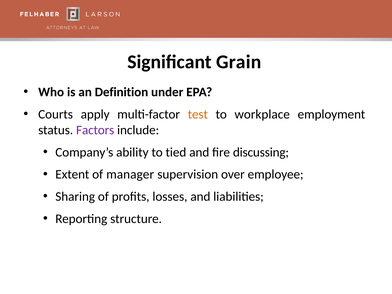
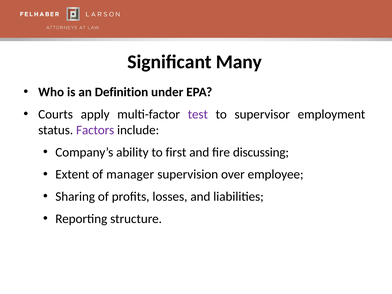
Grain: Grain -> Many
test colour: orange -> purple
workplace: workplace -> supervisor
tied: tied -> first
